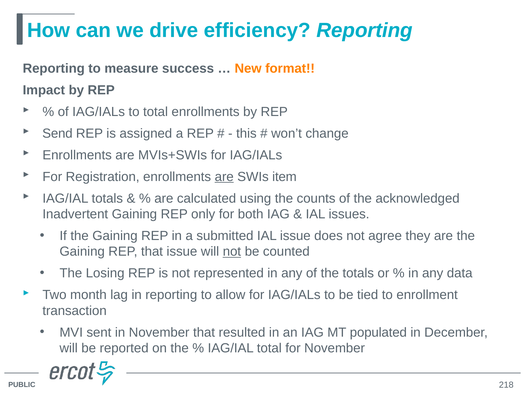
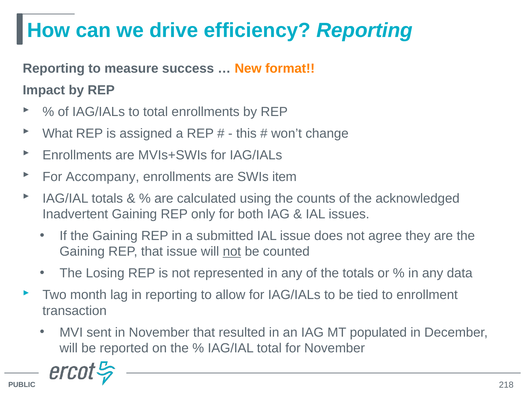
Send: Send -> What
Registration: Registration -> Accompany
are at (224, 176) underline: present -> none
